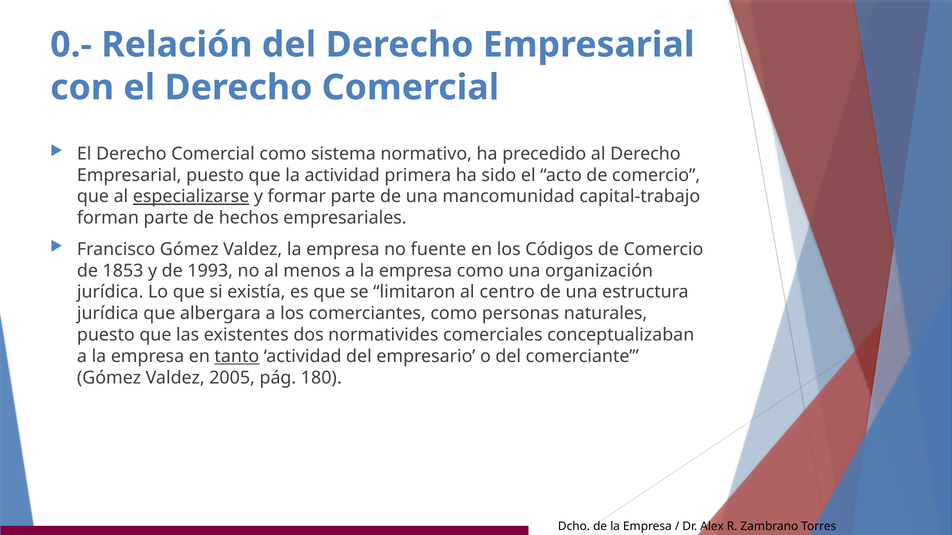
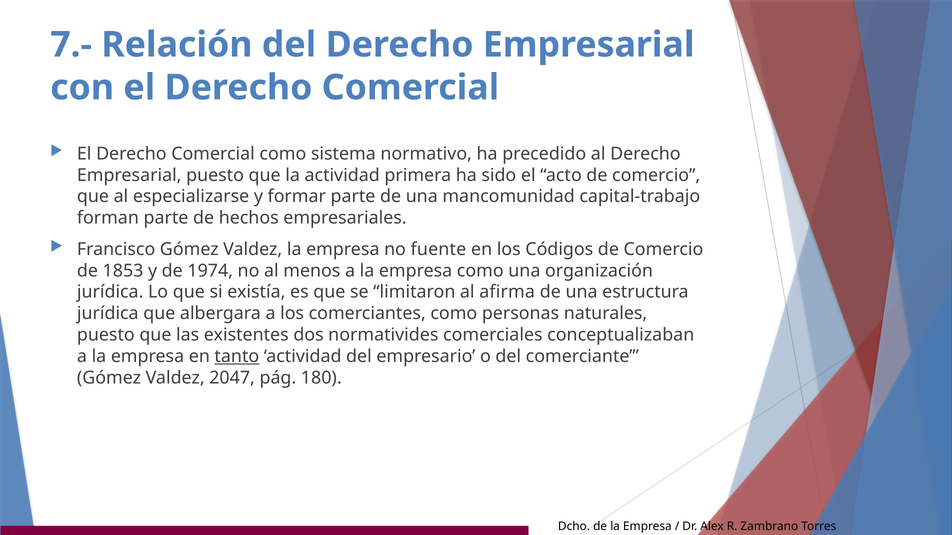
0.-: 0.- -> 7.-
especializarse underline: present -> none
1993: 1993 -> 1974
centro: centro -> afirma
2005: 2005 -> 2047
